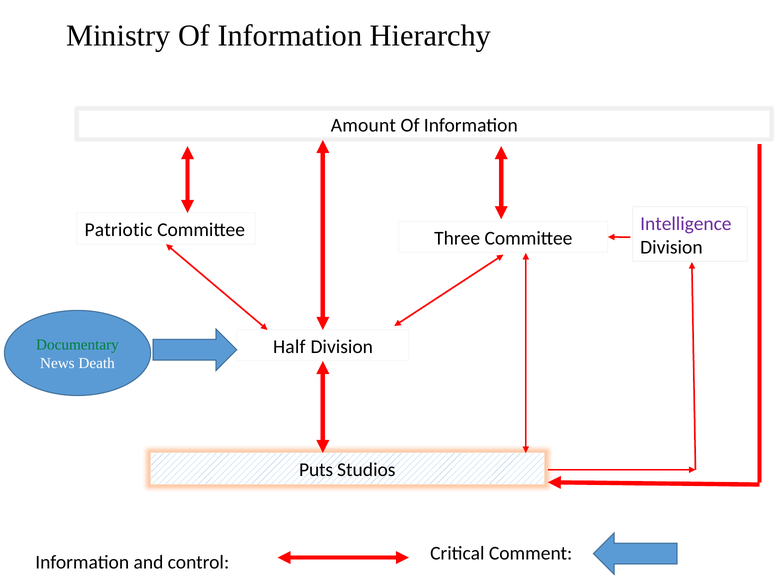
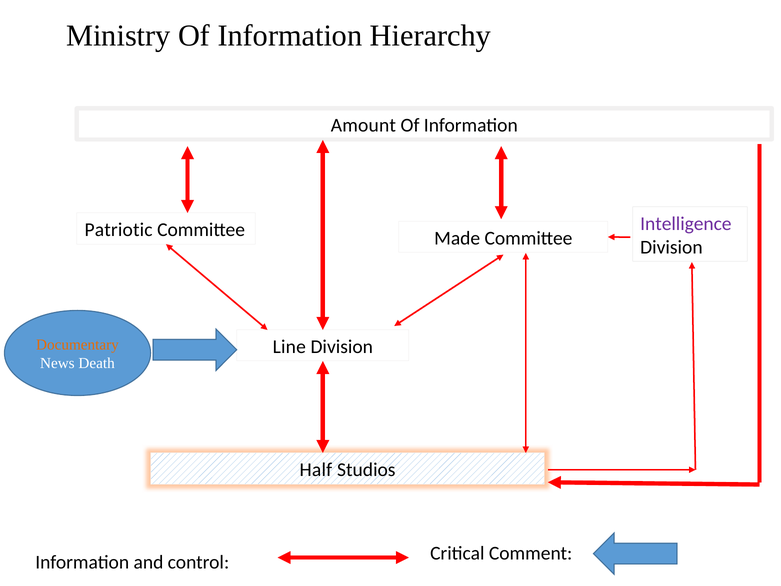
Three: Three -> Made
Documentary colour: green -> orange
Half: Half -> Line
Puts: Puts -> Half
